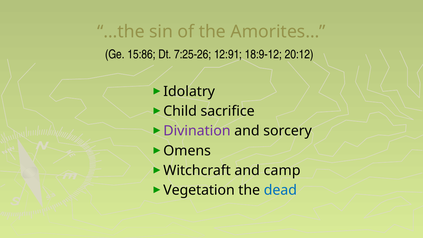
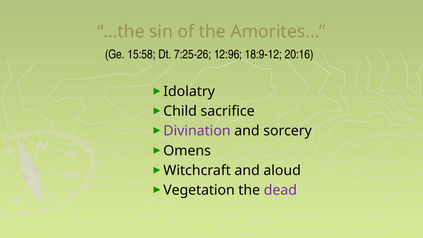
15:86: 15:86 -> 15:58
12:91: 12:91 -> 12:96
20:12: 20:12 -> 20:16
camp: camp -> aloud
dead colour: blue -> purple
